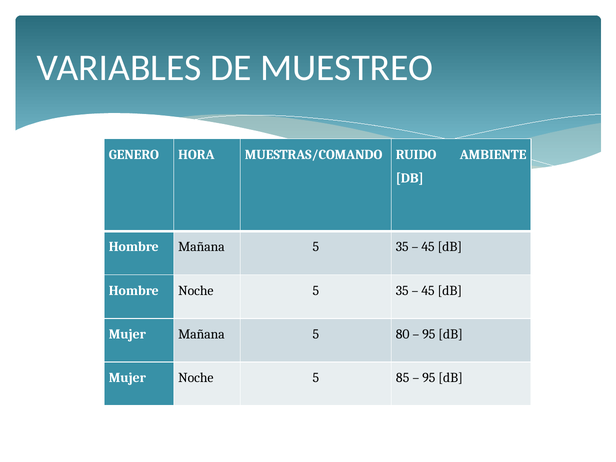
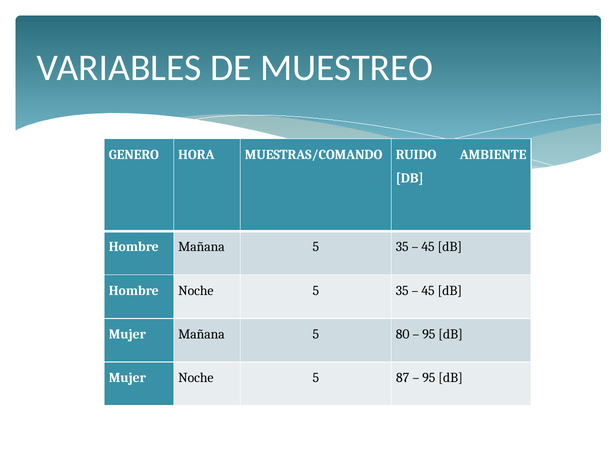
85: 85 -> 87
